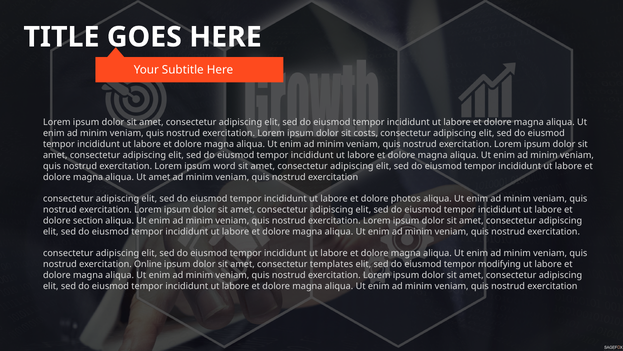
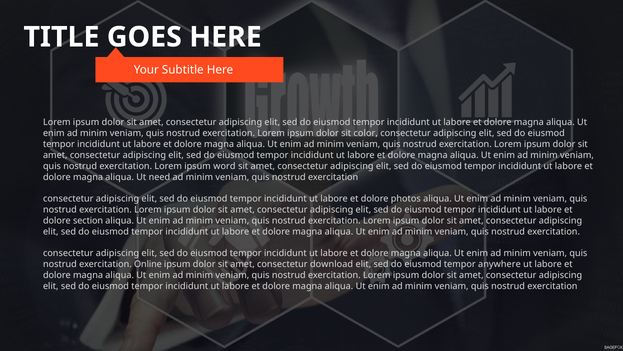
costs: costs -> color
Ut amet: amet -> need
templates: templates -> download
modifying: modifying -> anywhere
